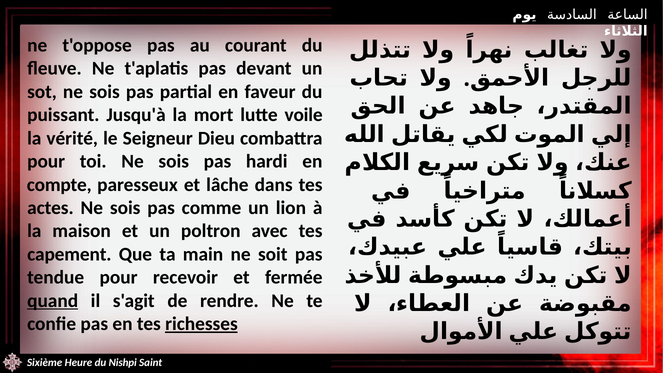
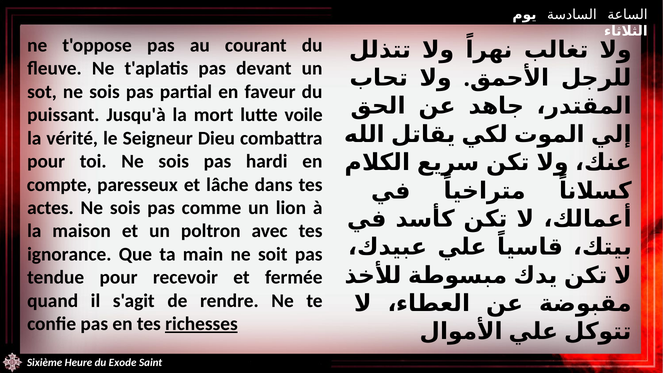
capement: capement -> ignorance
quand underline: present -> none
Nishpi: Nishpi -> Exode
